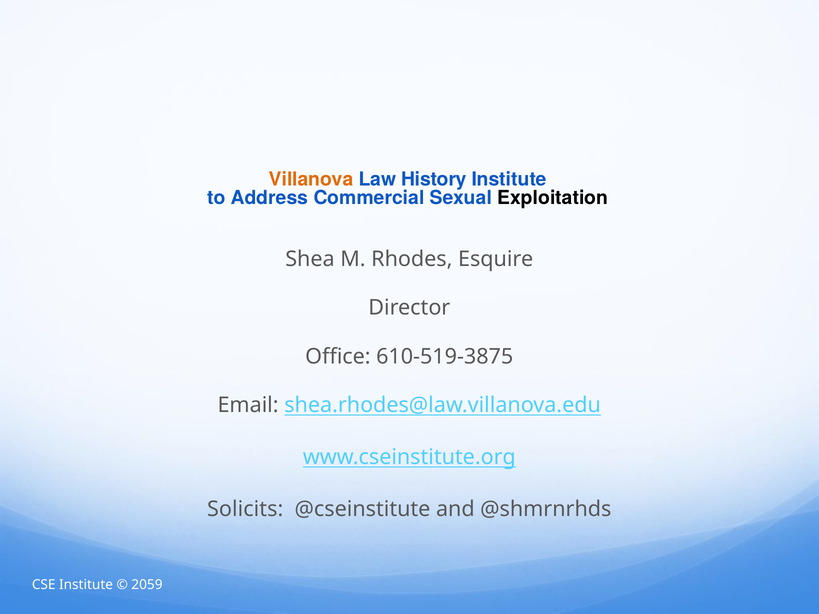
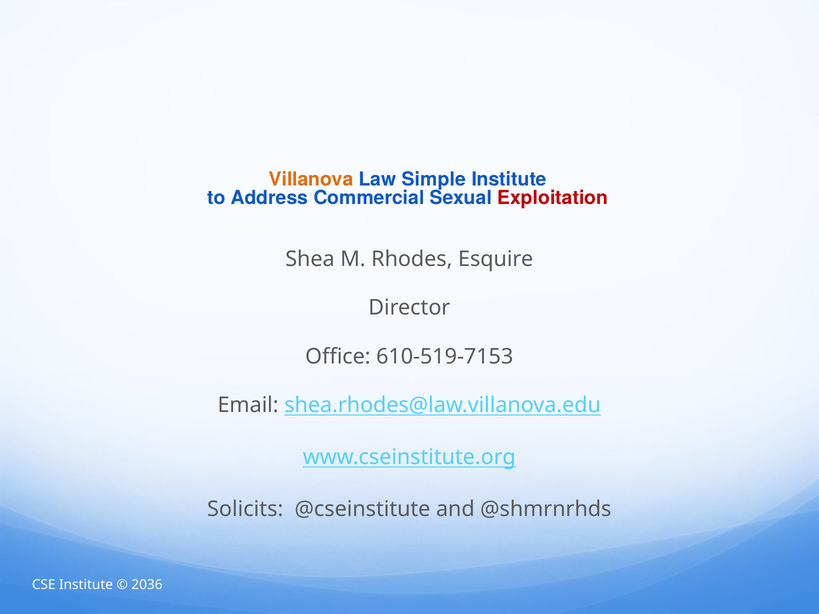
History: History -> Simple
Exploitation colour: black -> red
610-519-3875: 610-519-3875 -> 610-519-7153
2059: 2059 -> 2036
